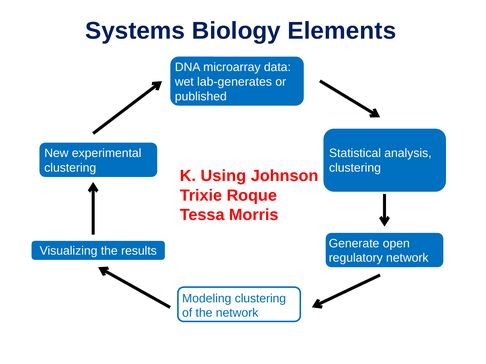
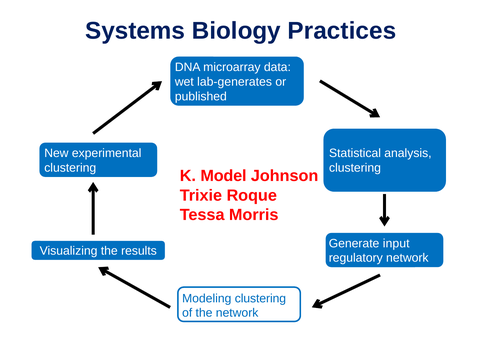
Elements: Elements -> Practices
Using: Using -> Model
open: open -> input
